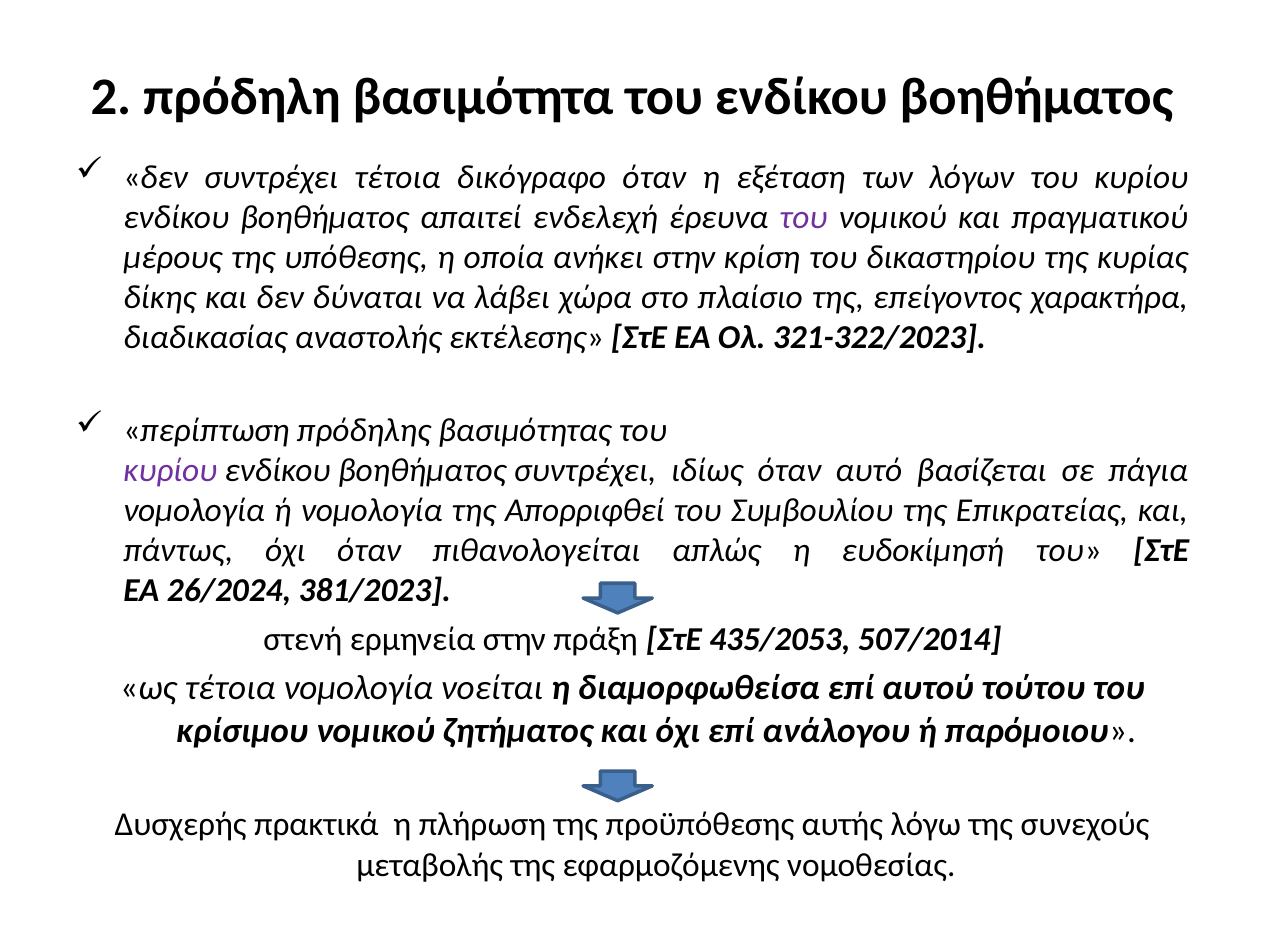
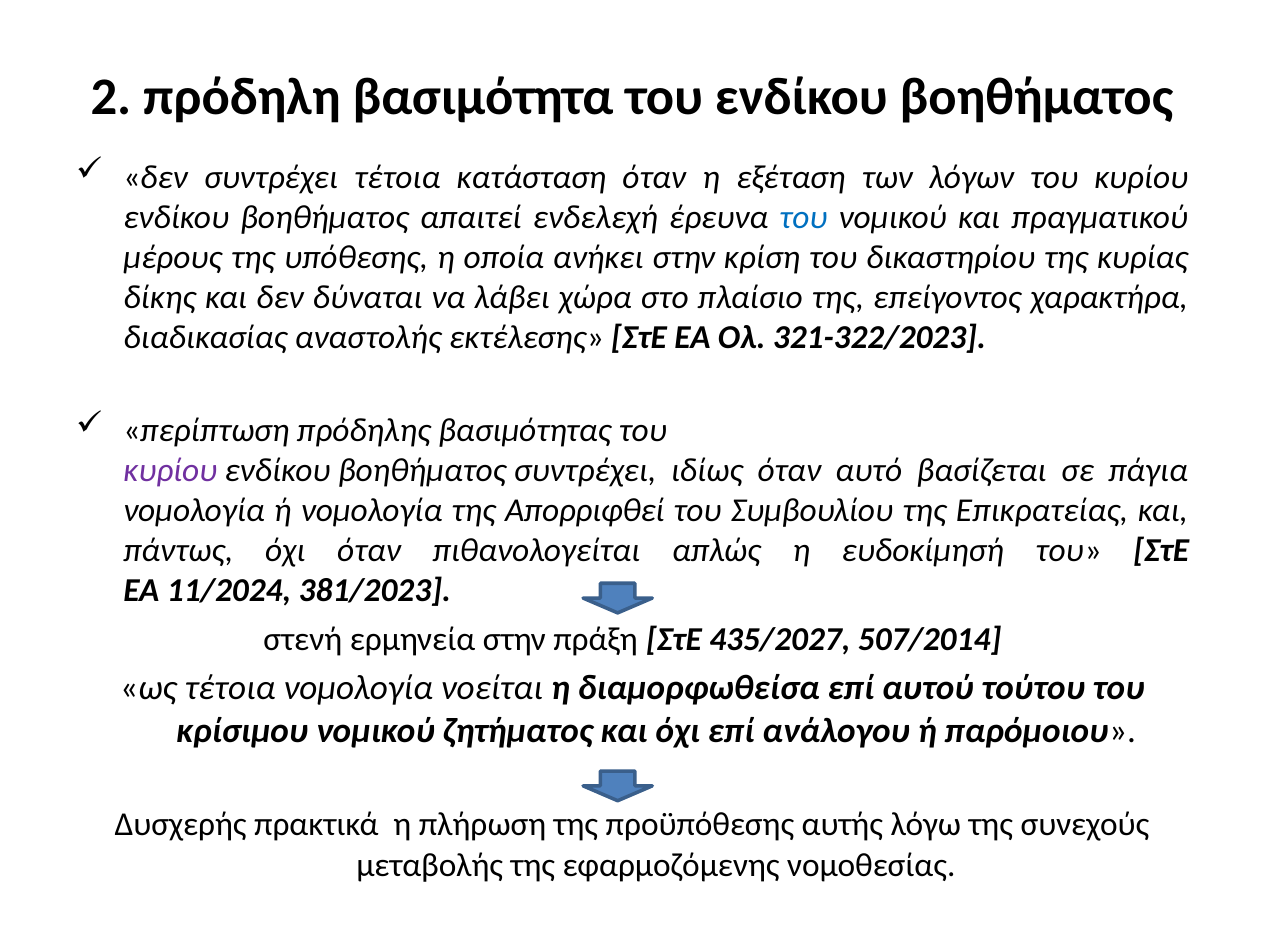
δικόγραφο: δικόγραφο -> κατάσταση
του at (803, 217) colour: purple -> blue
26/2024: 26/2024 -> 11/2024
435/2053: 435/2053 -> 435/2027
